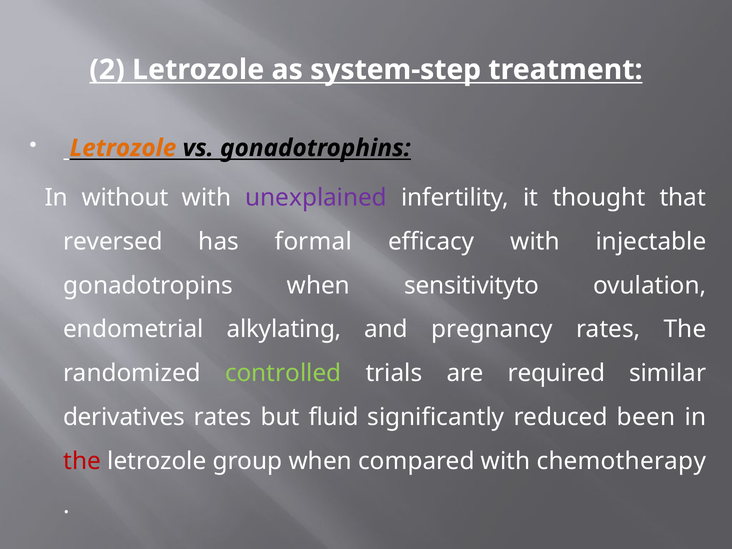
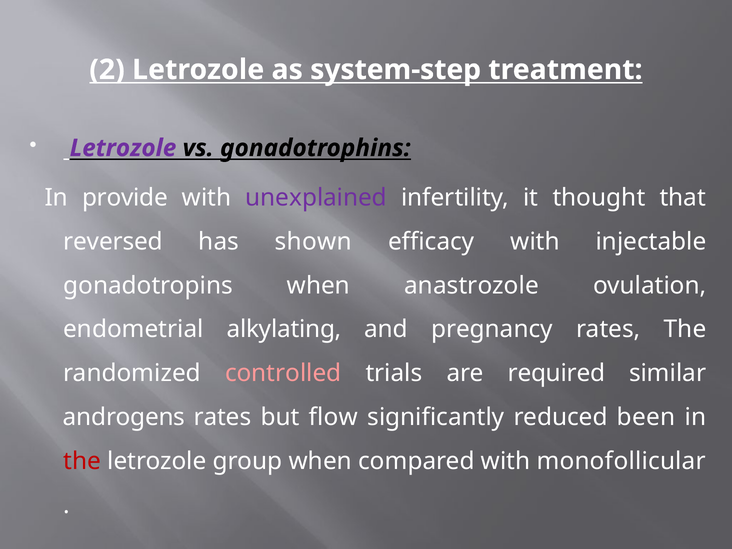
Letrozole at (123, 148) colour: orange -> purple
without: without -> provide
formal: formal -> shown
sensitivityto: sensitivityto -> anastrozole
controlled colour: light green -> pink
derivatives: derivatives -> androgens
fluid: fluid -> flow
chemotherapy: chemotherapy -> monofollicular
